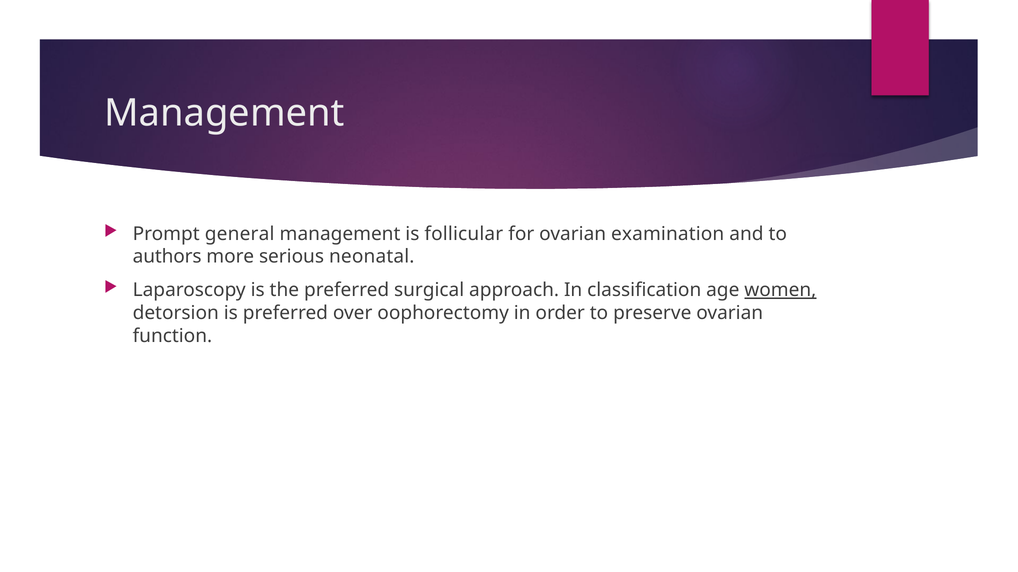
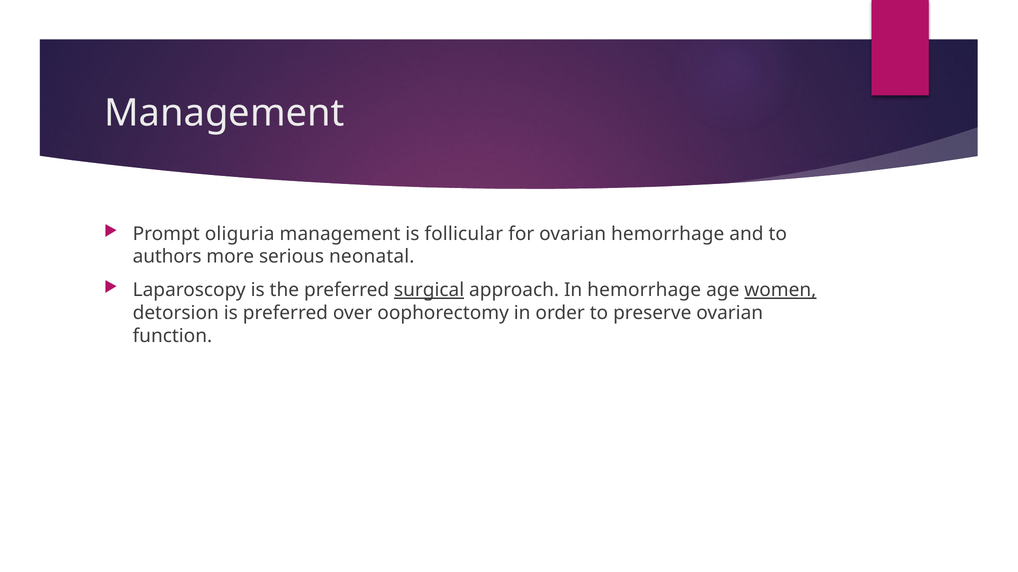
general: general -> oliguria
ovarian examination: examination -> hemorrhage
surgical underline: none -> present
In classification: classification -> hemorrhage
